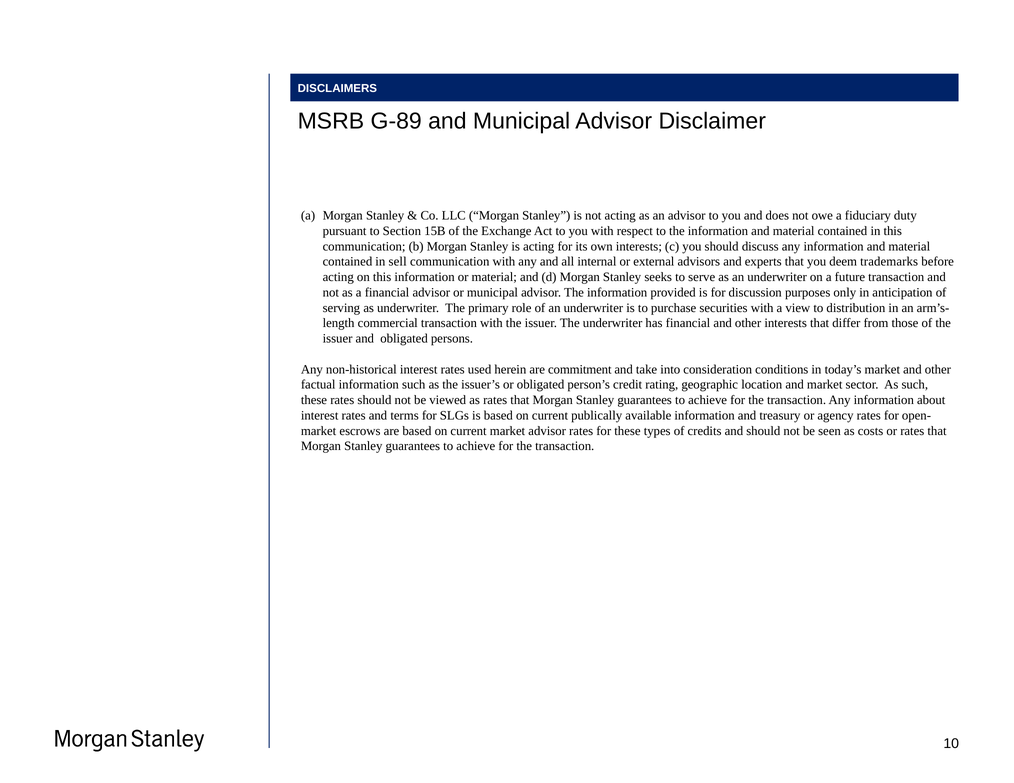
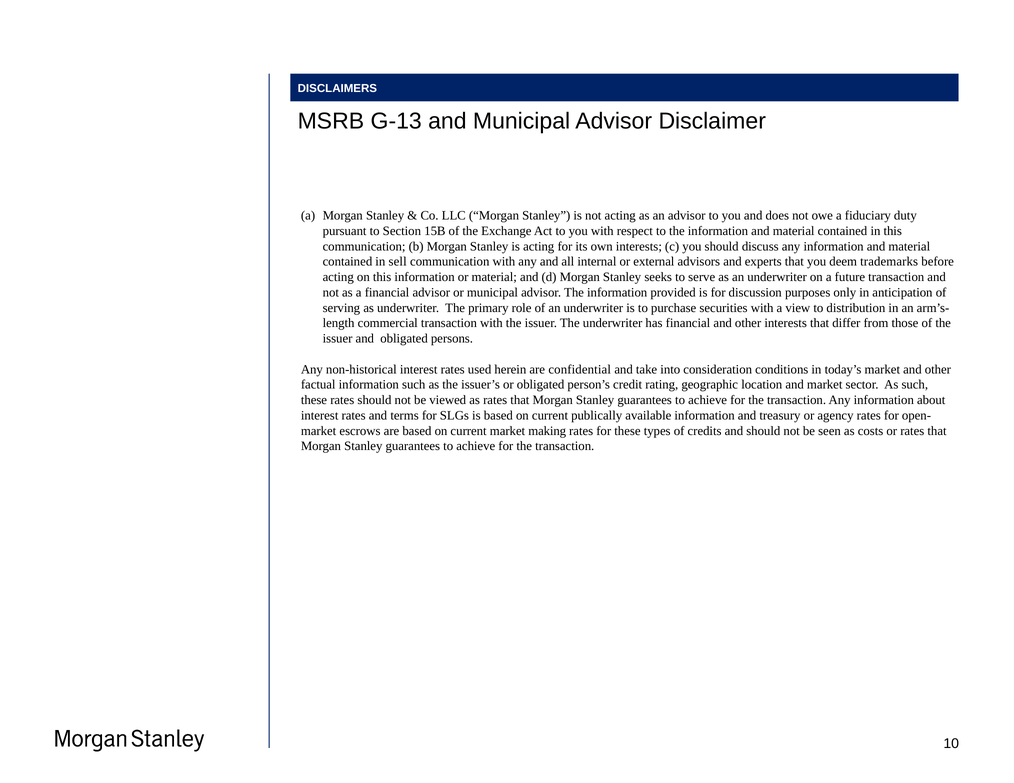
G-89: G-89 -> G-13
commitment: commitment -> confidential
market advisor: advisor -> making
